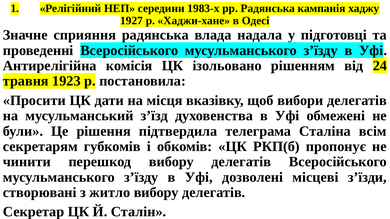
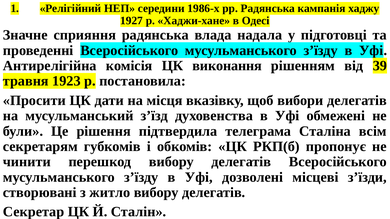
1983-х: 1983-х -> 1986-х
ізольовано: ізольовано -> виконання
24: 24 -> 39
